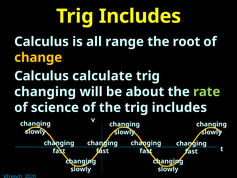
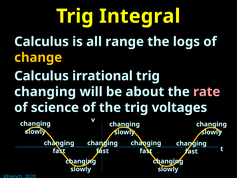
Includes at (140, 16): Includes -> Integral
root: root -> logs
calculate: calculate -> irrational
rate colour: light green -> pink
the trig includes: includes -> voltages
